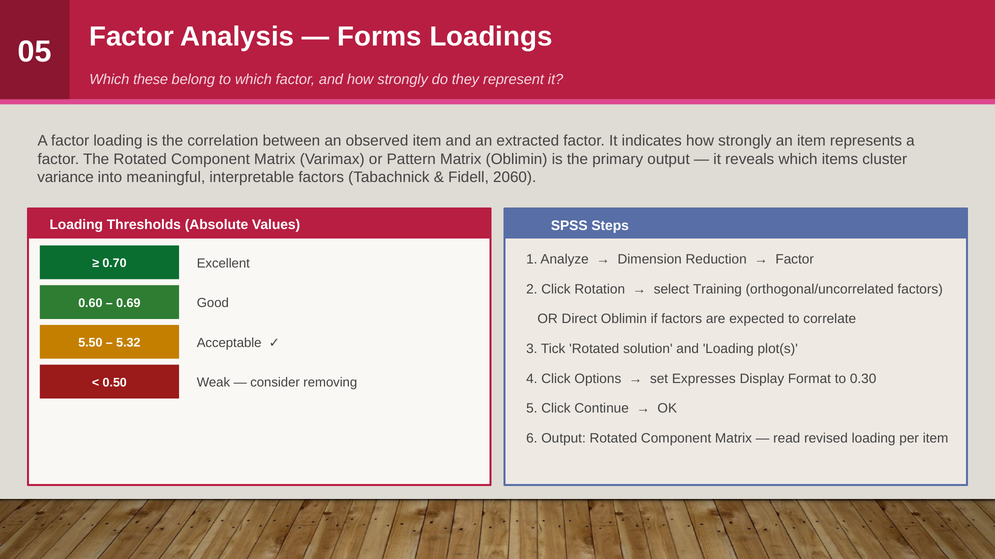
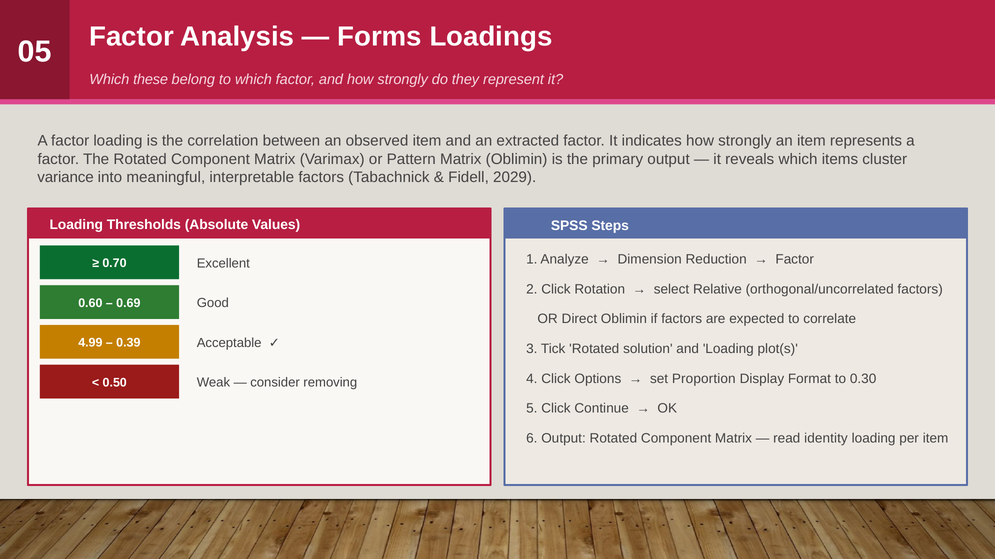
2060: 2060 -> 2029
Training: Training -> Relative
5.50: 5.50 -> 4.99
5.32: 5.32 -> 0.39
Expresses: Expresses -> Proportion
revised: revised -> identity
